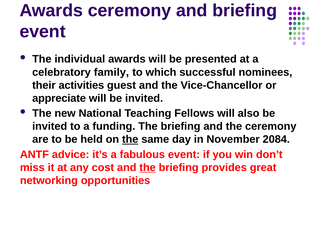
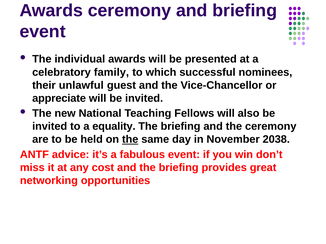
activities: activities -> unlawful
funding: funding -> equality
2084: 2084 -> 2038
the at (148, 168) underline: present -> none
